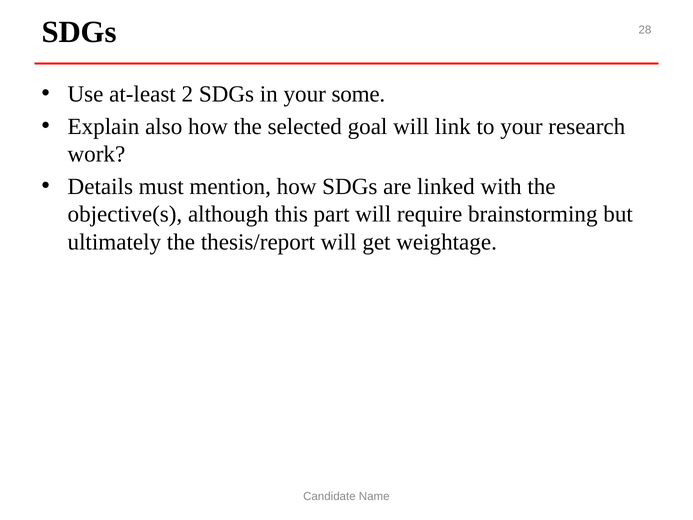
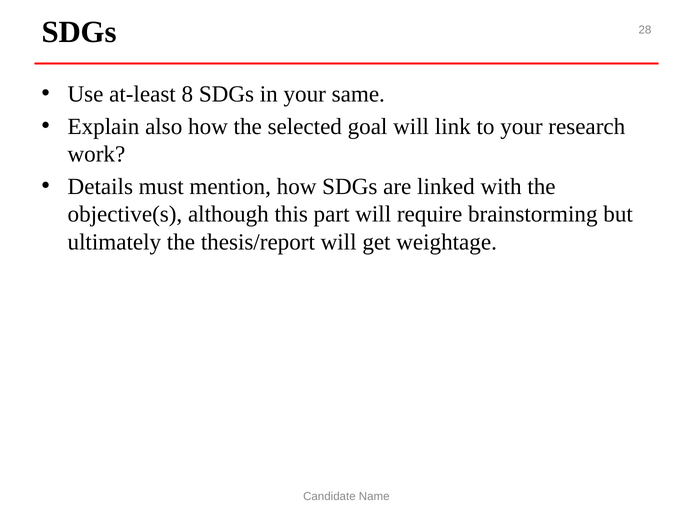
2: 2 -> 8
some: some -> same
